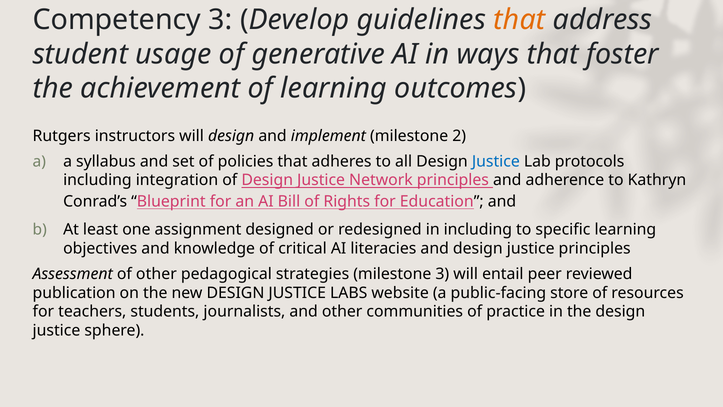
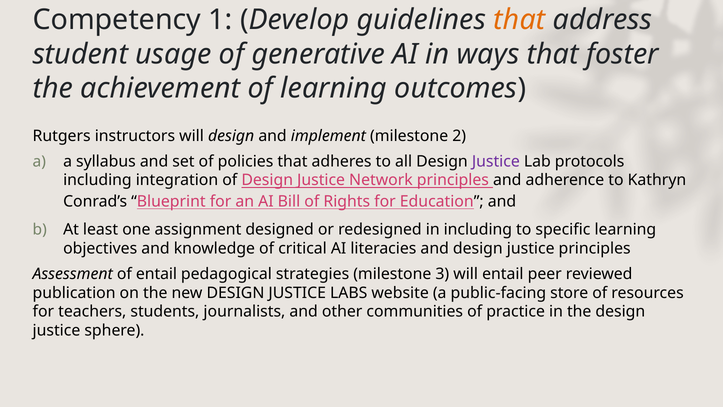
Competency 3: 3 -> 1
Justice at (496, 161) colour: blue -> purple
of other: other -> entail
